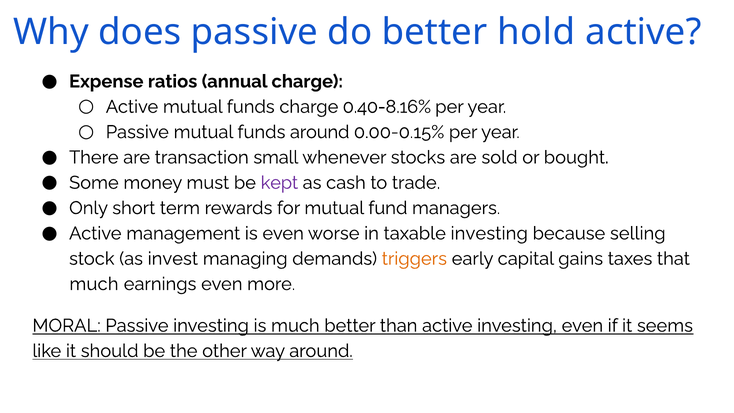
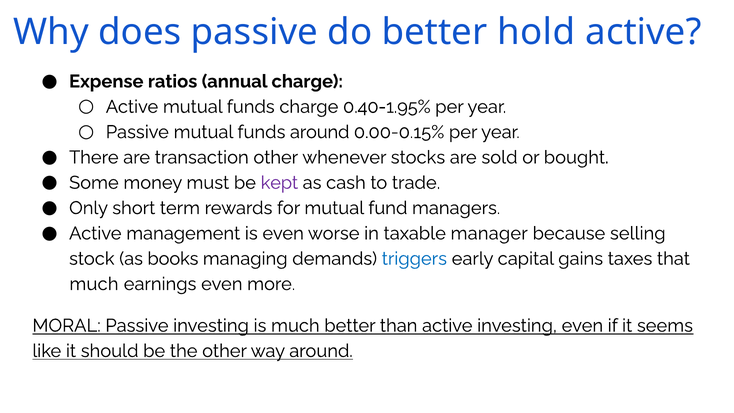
0.40-8.16%: 0.40-8.16% -> 0.40-1.95%
transaction small: small -> other
taxable investing: investing -> manager
invest: invest -> books
triggers colour: orange -> blue
